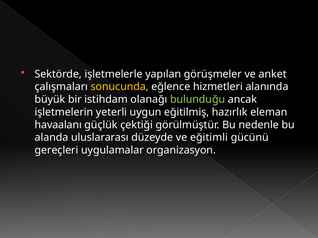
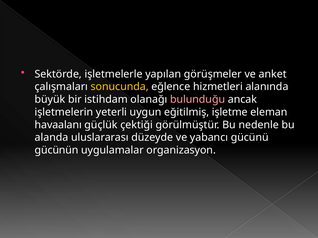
bulunduğu colour: light green -> pink
hazırlık: hazırlık -> işletme
eğitimli: eğitimli -> yabancı
gereçleri: gereçleri -> gücünün
